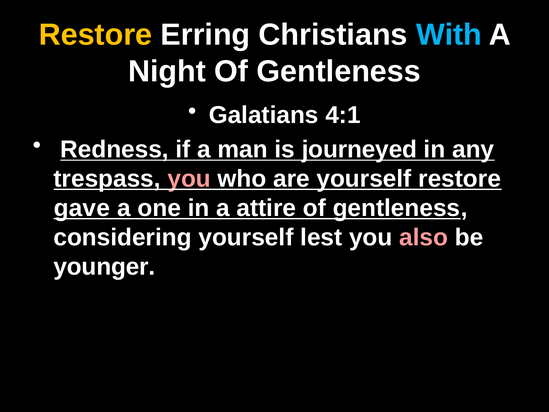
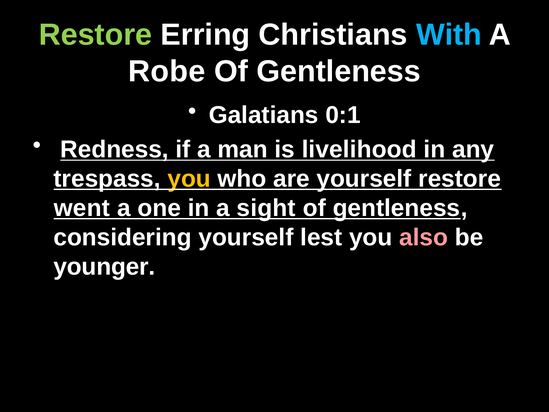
Restore at (95, 35) colour: yellow -> light green
Night: Night -> Robe
4:1: 4:1 -> 0:1
journeyed: journeyed -> livelihood
you at (189, 179) colour: pink -> yellow
gave: gave -> went
attire: attire -> sight
